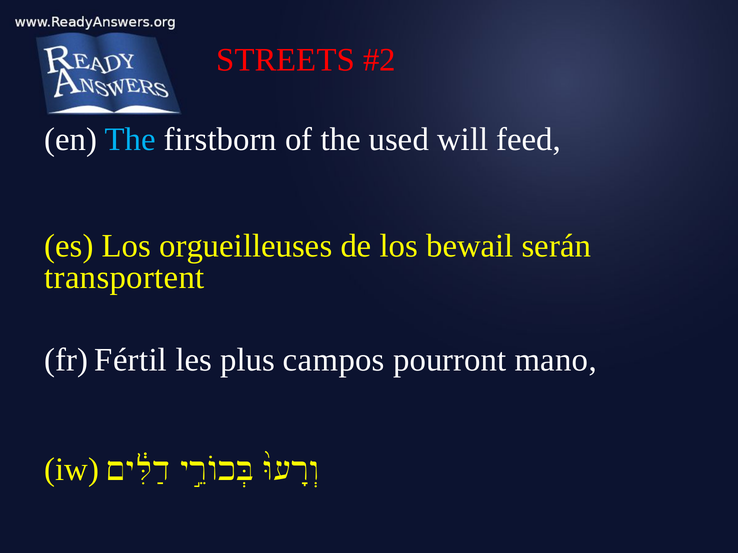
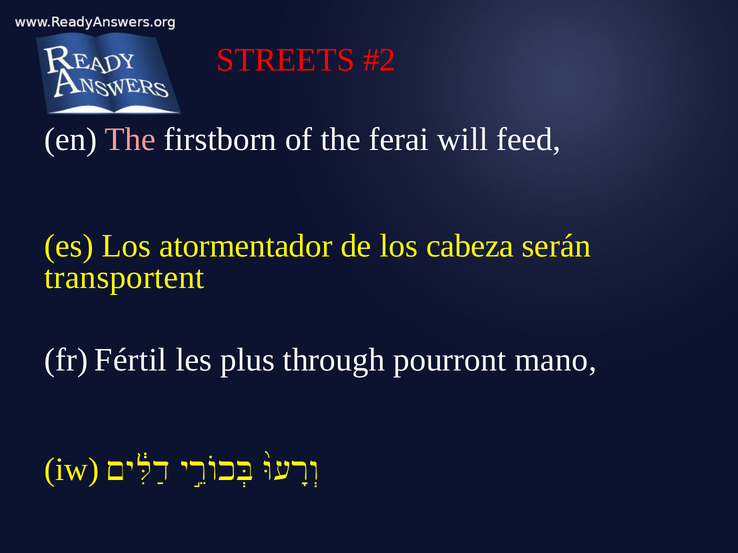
The at (130, 139) colour: light blue -> pink
used: used -> ferai
orgueilleuses: orgueilleuses -> atormentador
bewail: bewail -> cabeza
campos: campos -> through
